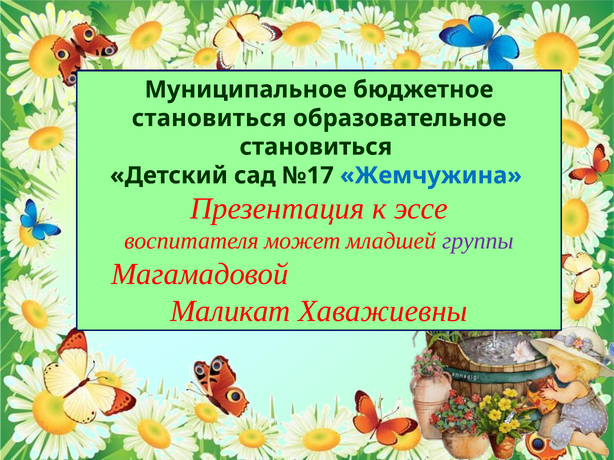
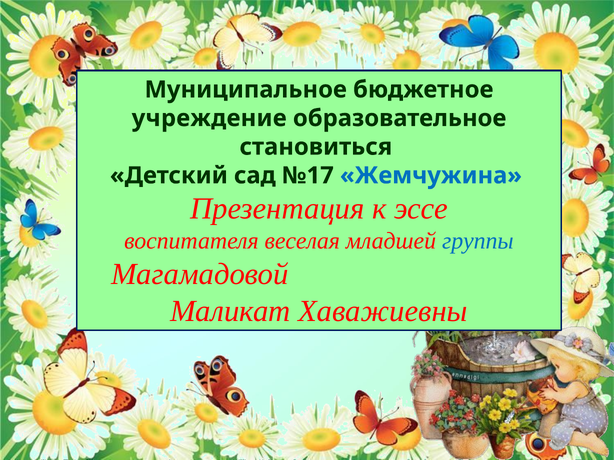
становиться at (209, 118): становиться -> учреждение
может: может -> веселая
группы colour: purple -> blue
